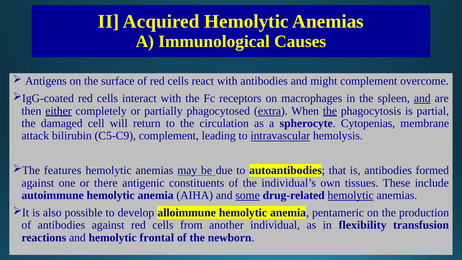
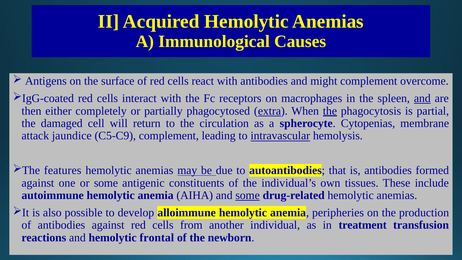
either underline: present -> none
bilirubin: bilirubin -> jaundice
or there: there -> some
hemolytic at (351, 195) underline: present -> none
pentameric: pentameric -> peripheries
flexibility: flexibility -> treatment
